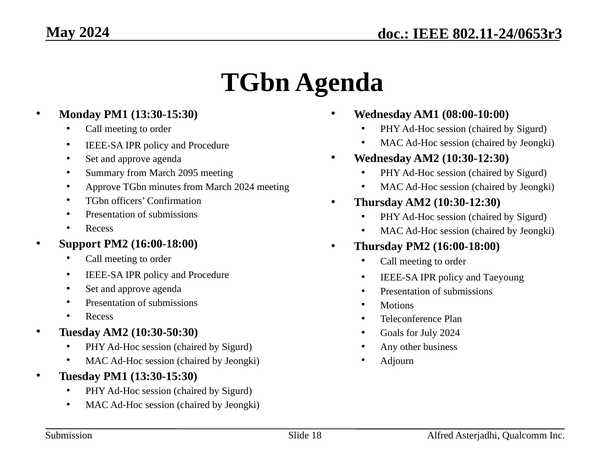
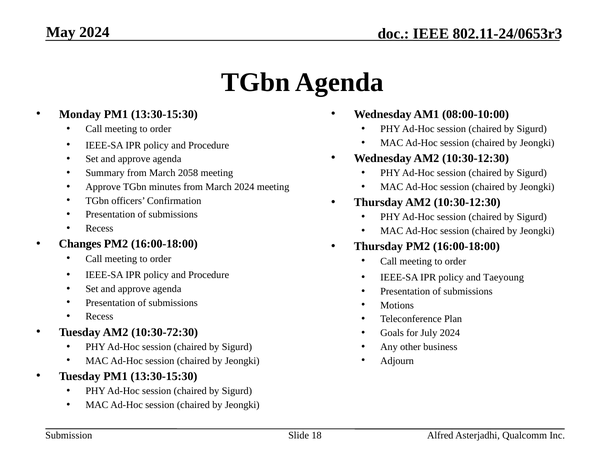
2095: 2095 -> 2058
Support: Support -> Changes
10:30-50:30: 10:30-50:30 -> 10:30-72:30
